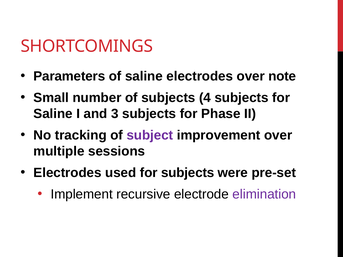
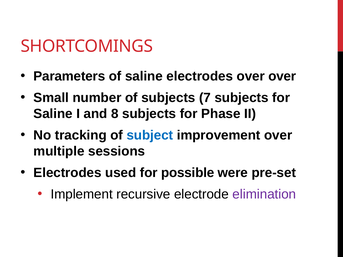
over note: note -> over
4: 4 -> 7
3: 3 -> 8
subject colour: purple -> blue
for subjects: subjects -> possible
